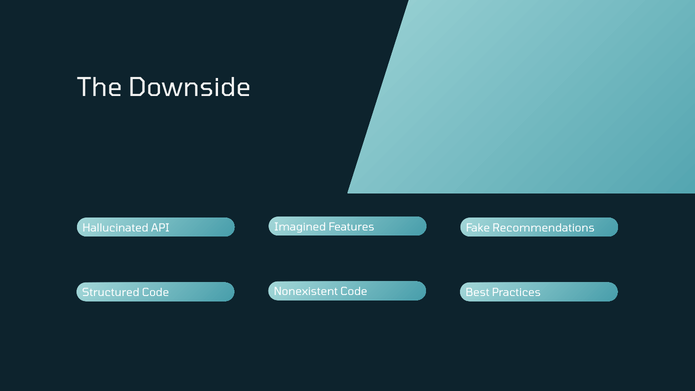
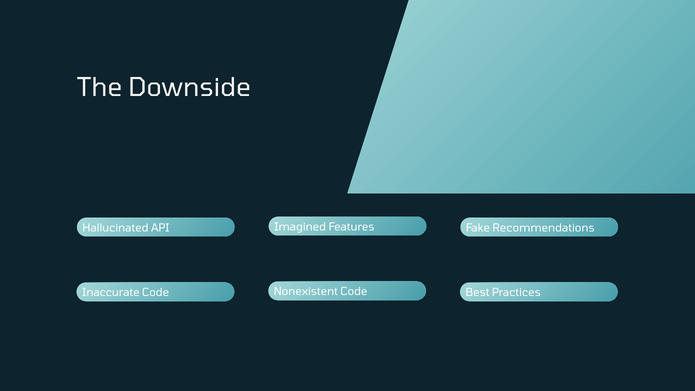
Structured: Structured -> Inaccurate
